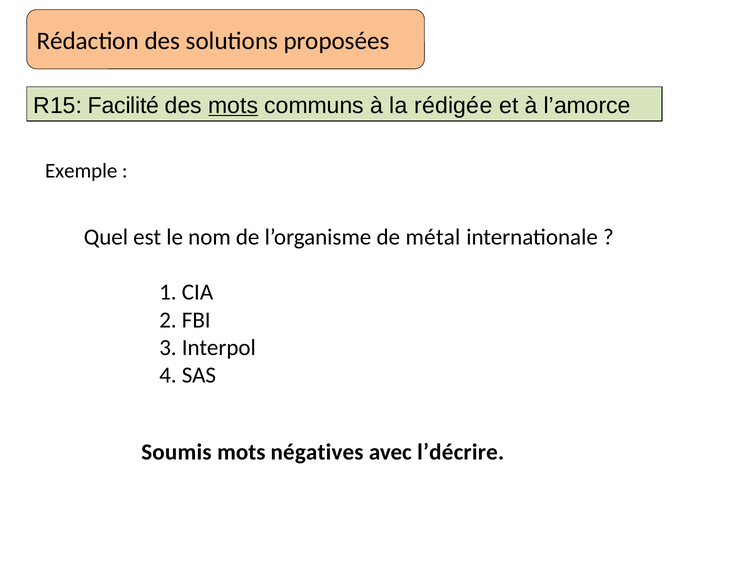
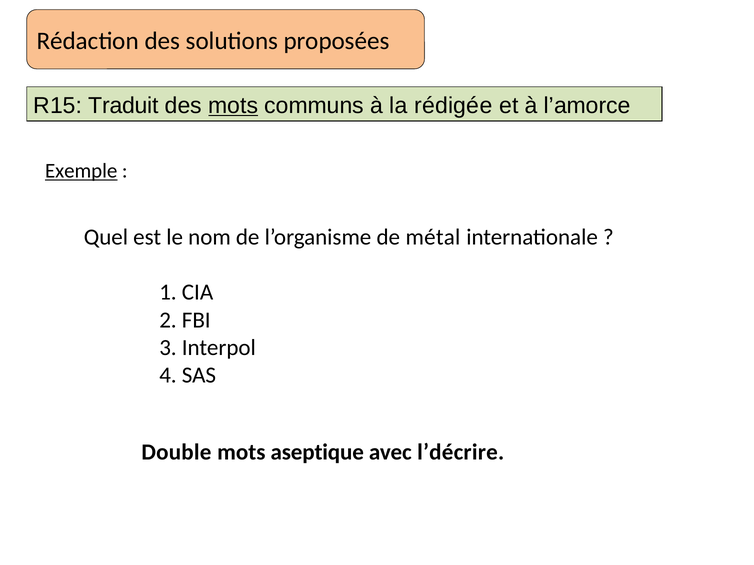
Facilité: Facilité -> Traduit
Exemple underline: none -> present
Soumis: Soumis -> Double
négatives: négatives -> aseptique
